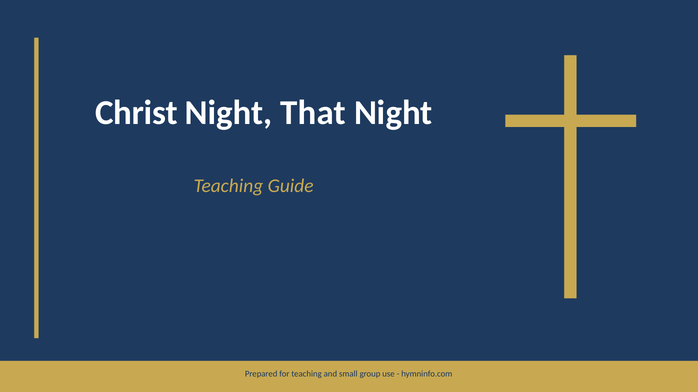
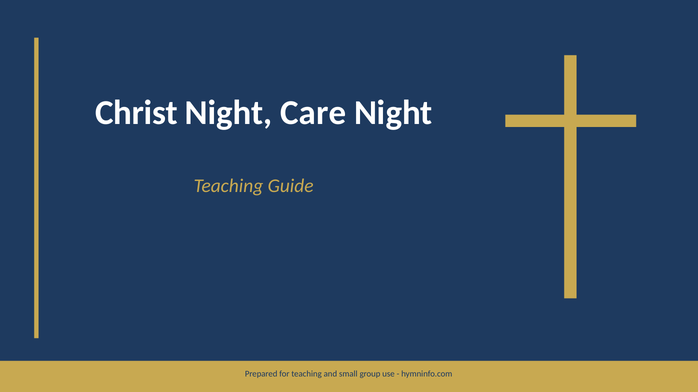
That: That -> Care
